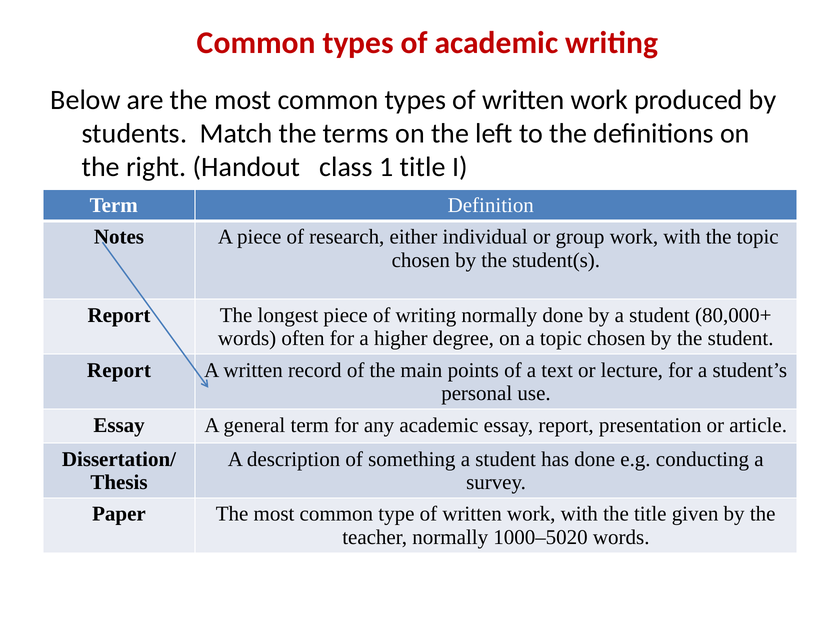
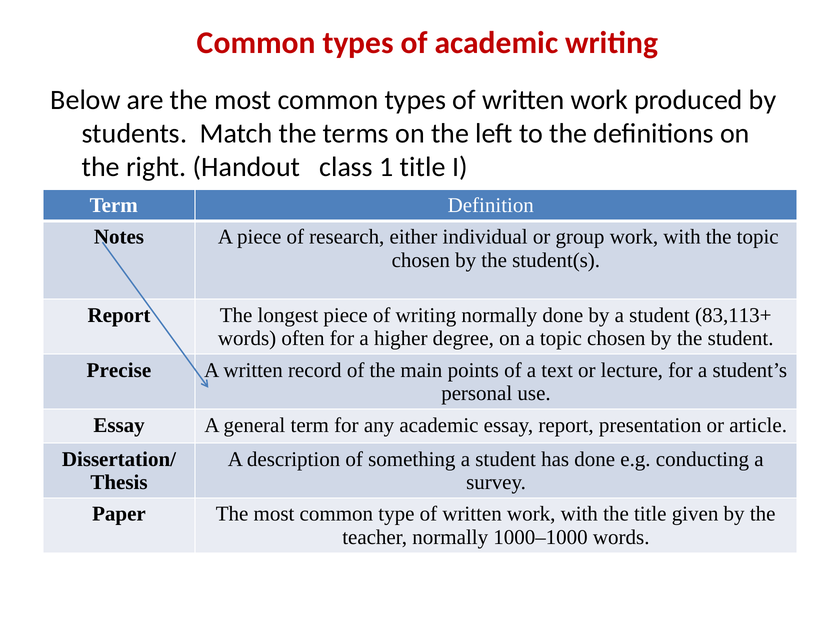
80,000+: 80,000+ -> 83,113+
Report at (119, 370): Report -> Precise
1000–5020: 1000–5020 -> 1000–1000
